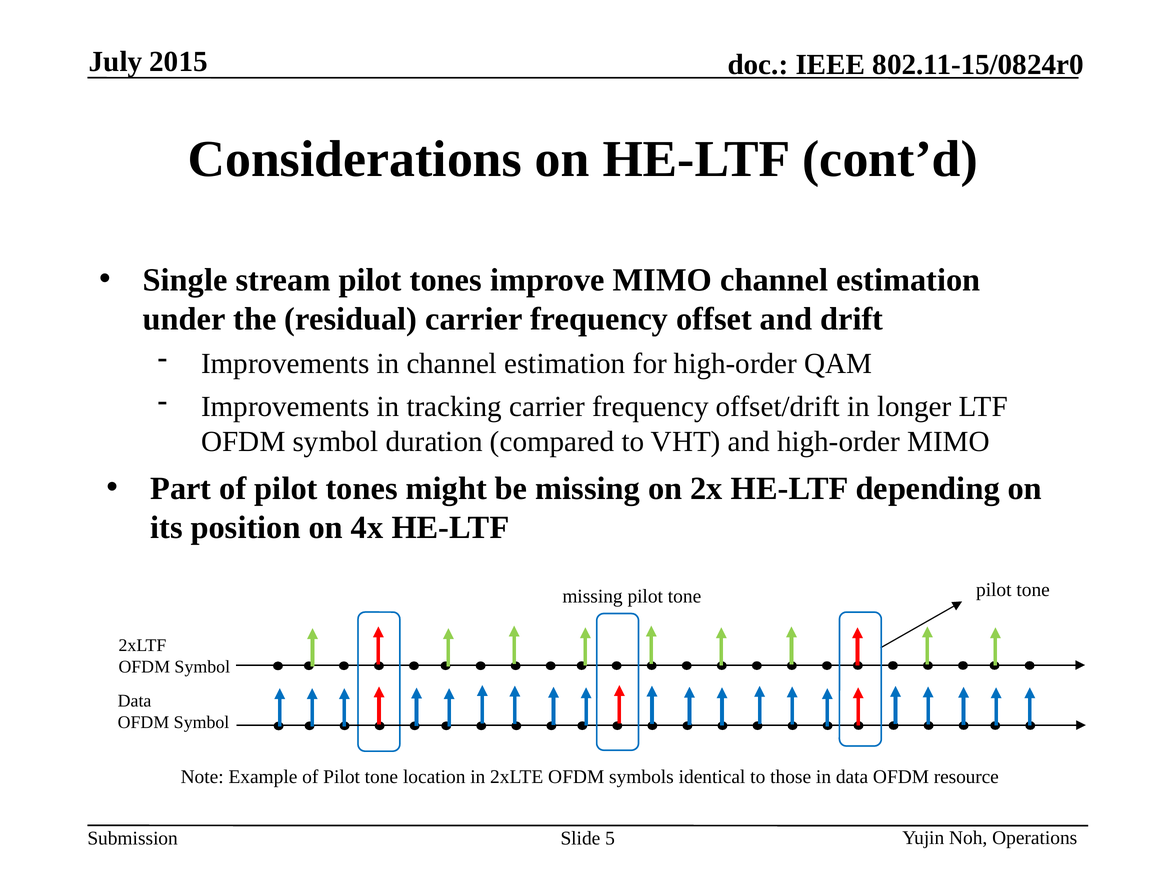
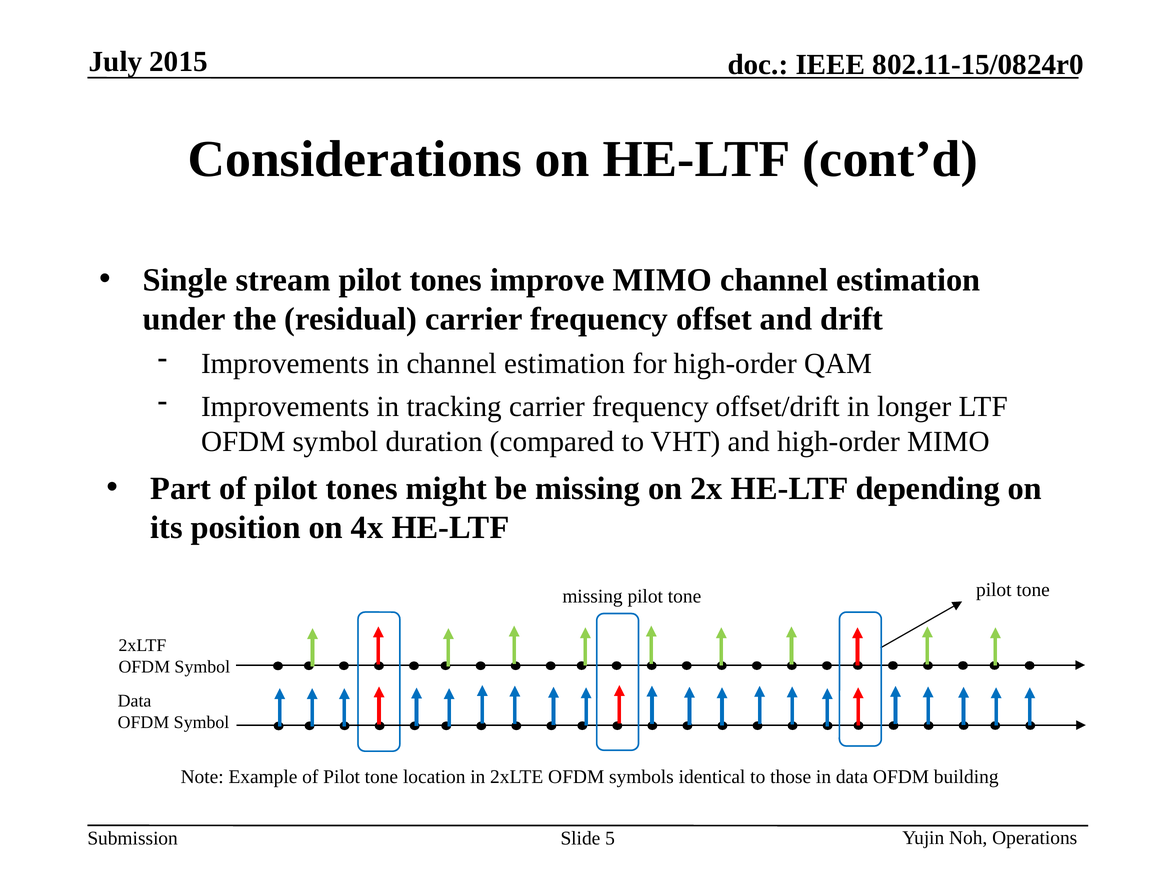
resource: resource -> building
